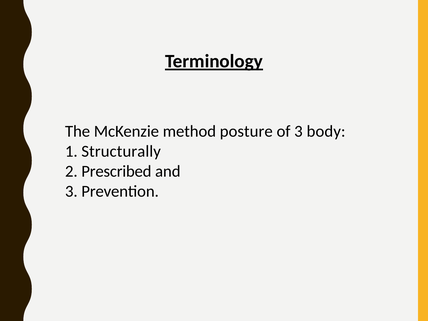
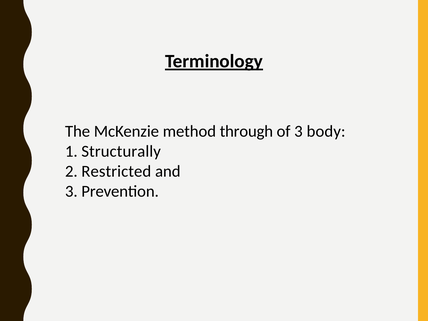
posture: posture -> through
Prescribed: Prescribed -> Restricted
